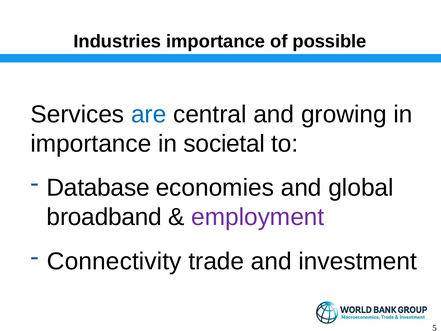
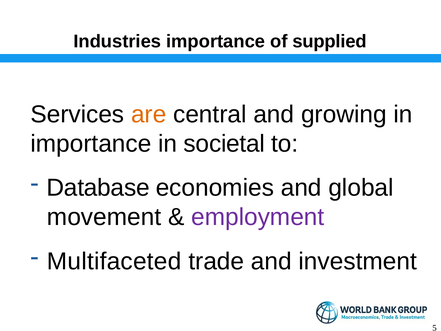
possible: possible -> supplied
are colour: blue -> orange
broadband: broadband -> movement
Connectivity: Connectivity -> Multifaceted
